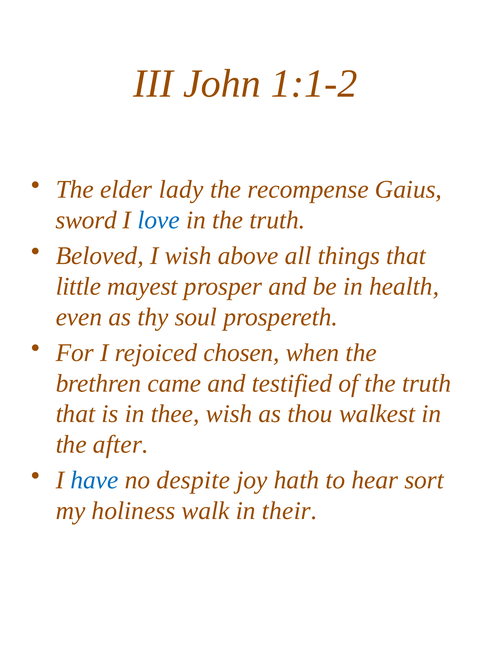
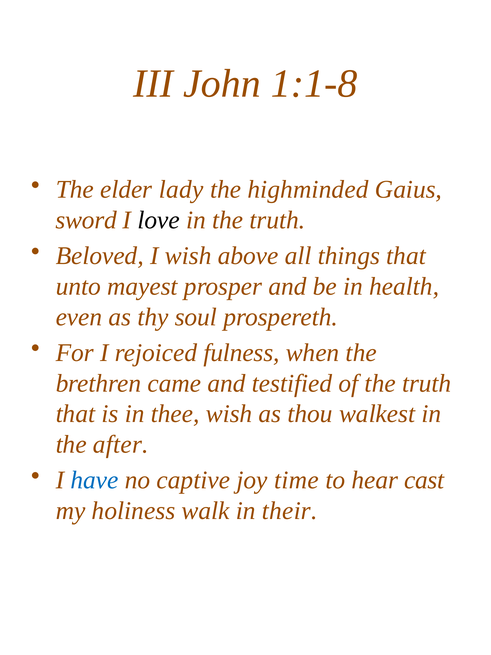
1:1-2: 1:1-2 -> 1:1-8
recompense: recompense -> highminded
love colour: blue -> black
little: little -> unto
chosen: chosen -> fulness
despite: despite -> captive
hath: hath -> time
sort: sort -> cast
